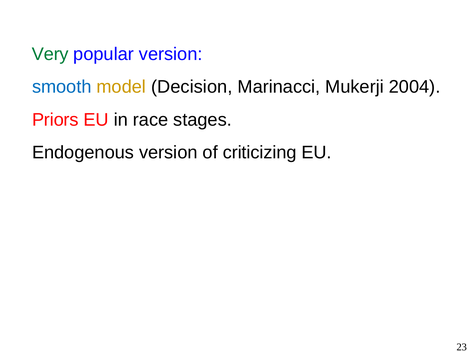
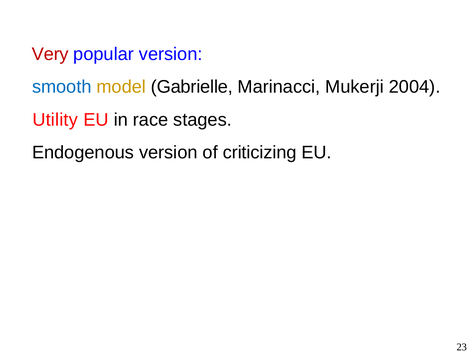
Very colour: green -> red
Decision: Decision -> Gabrielle
Priors: Priors -> Utility
